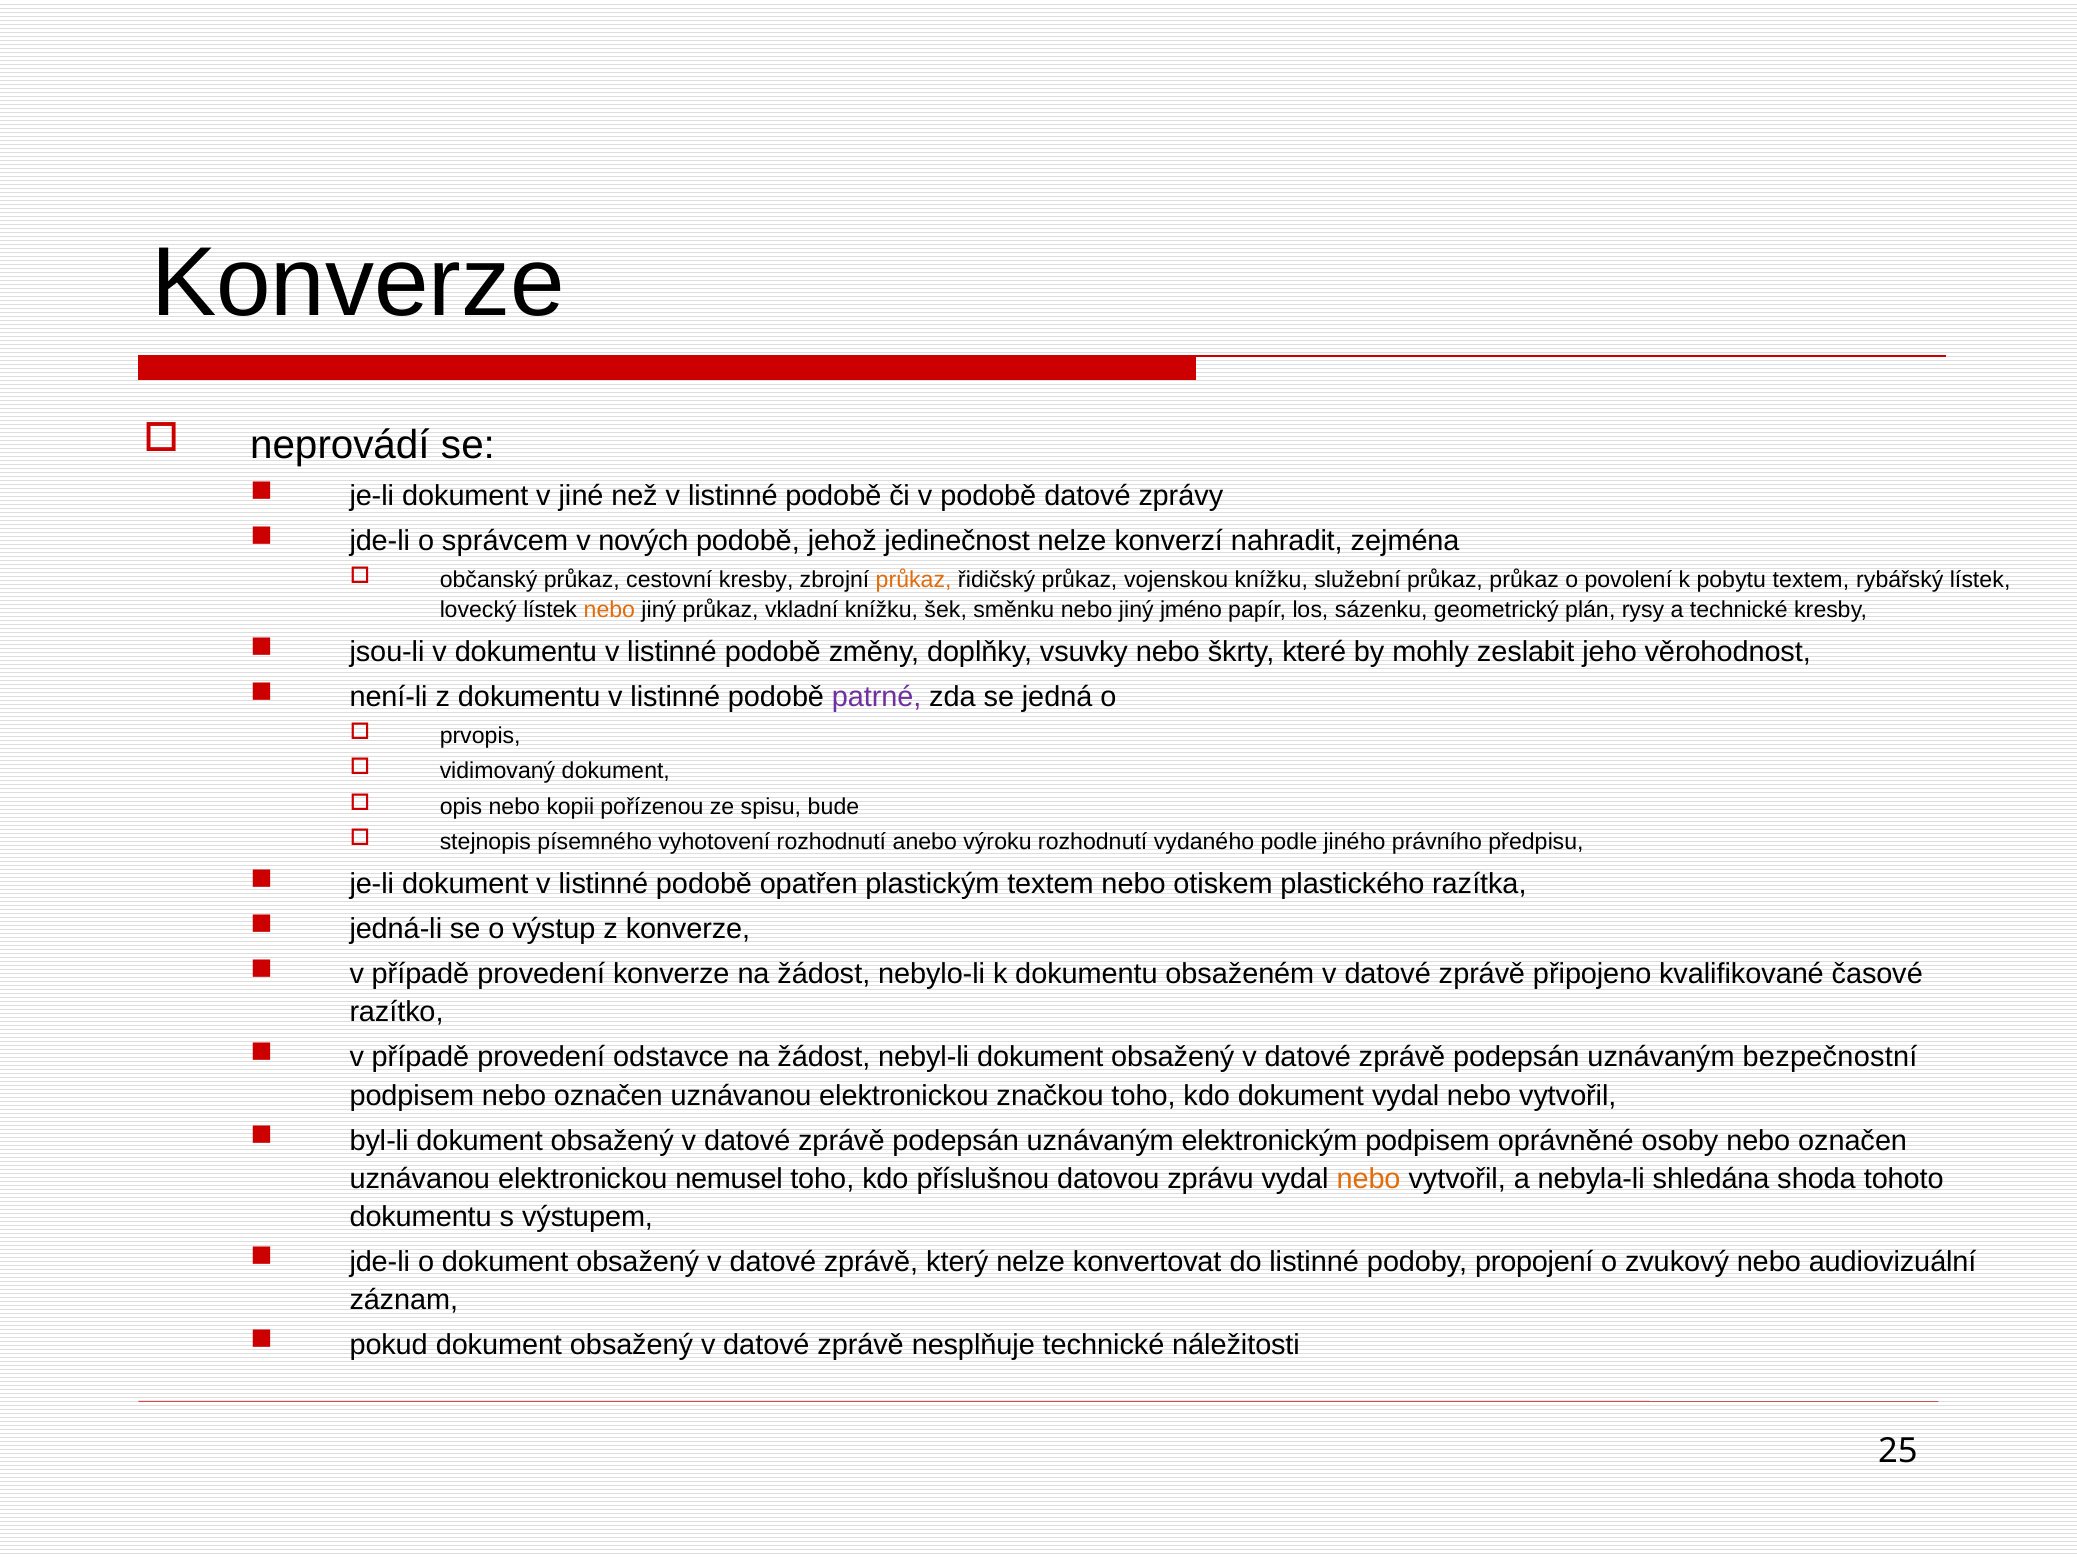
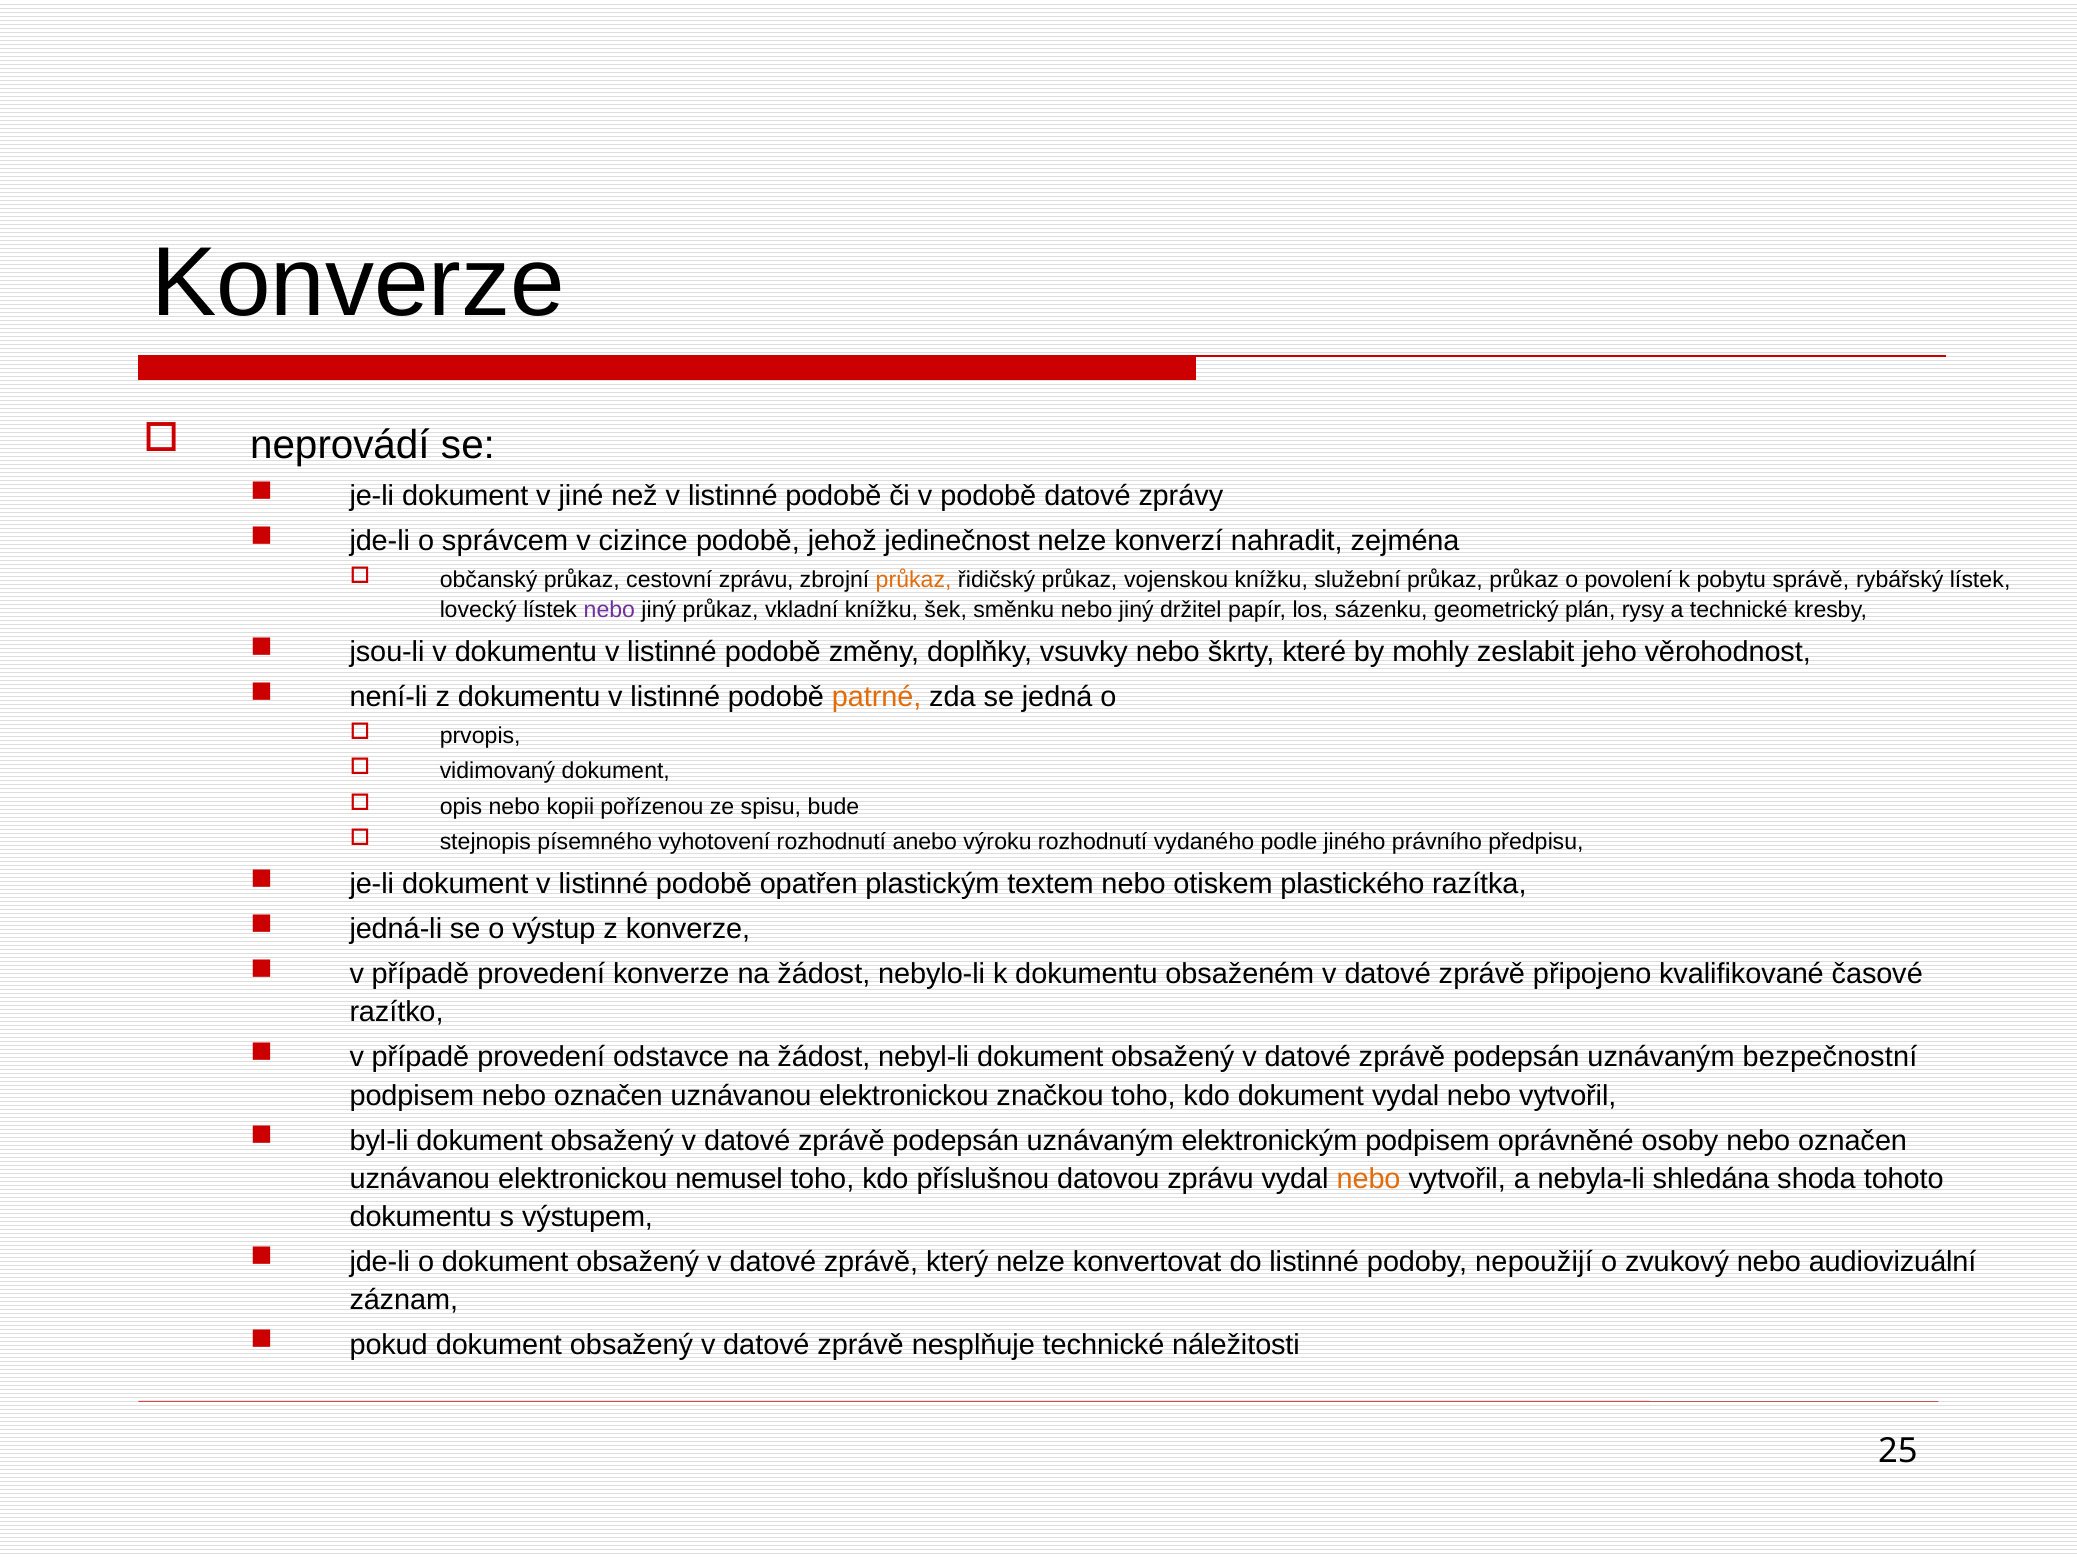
nových: nových -> cizince
cestovní kresby: kresby -> zprávu
pobytu textem: textem -> správě
nebo at (609, 610) colour: orange -> purple
jméno: jméno -> držitel
patrné colour: purple -> orange
propojení: propojení -> nepoužijí
